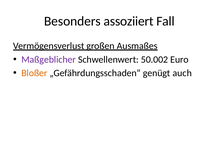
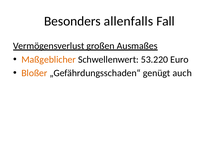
assoziiert: assoziiert -> allenfalls
Maßgeblicher colour: purple -> orange
50.002: 50.002 -> 53.220
